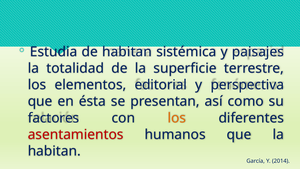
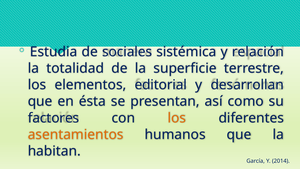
de habitan: habitan -> sociales
paisajes: paisajes -> relación
perspectiva: perspectiva -> desarrollan
asentamientos colour: red -> orange
